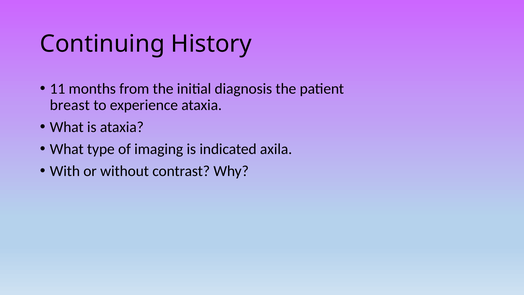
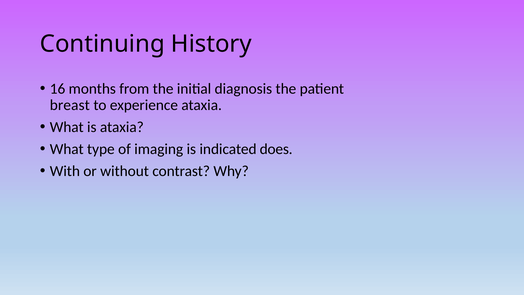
11: 11 -> 16
axila: axila -> does
